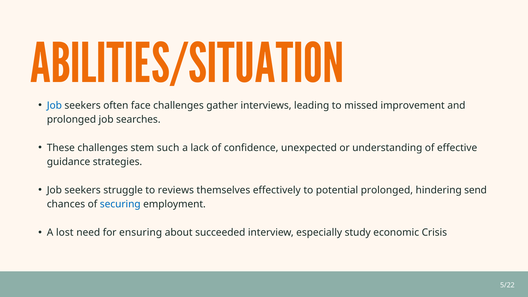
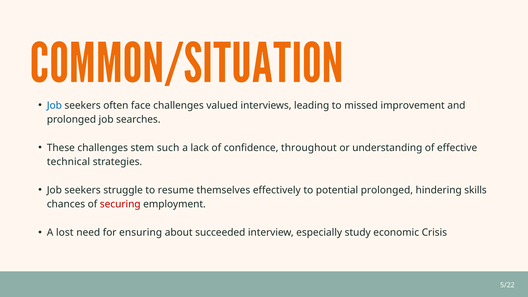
ABILITIES/SITUATION: ABILITIES/SITUATION -> COMMON/SITUATION
gather: gather -> valued
unexpected: unexpected -> throughout
guidance: guidance -> technical
reviews: reviews -> resume
send: send -> skills
securing colour: blue -> red
